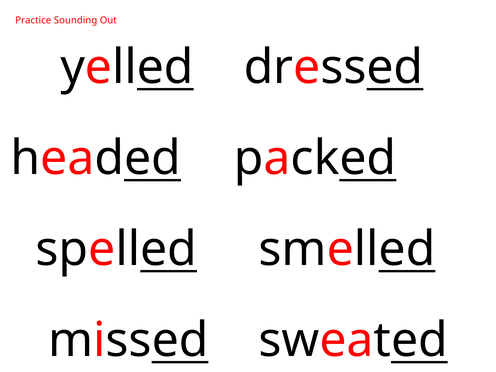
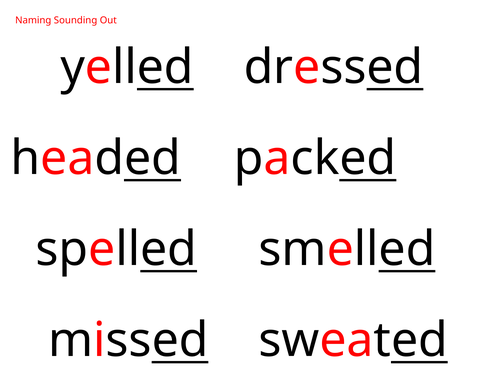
Practice: Practice -> Naming
